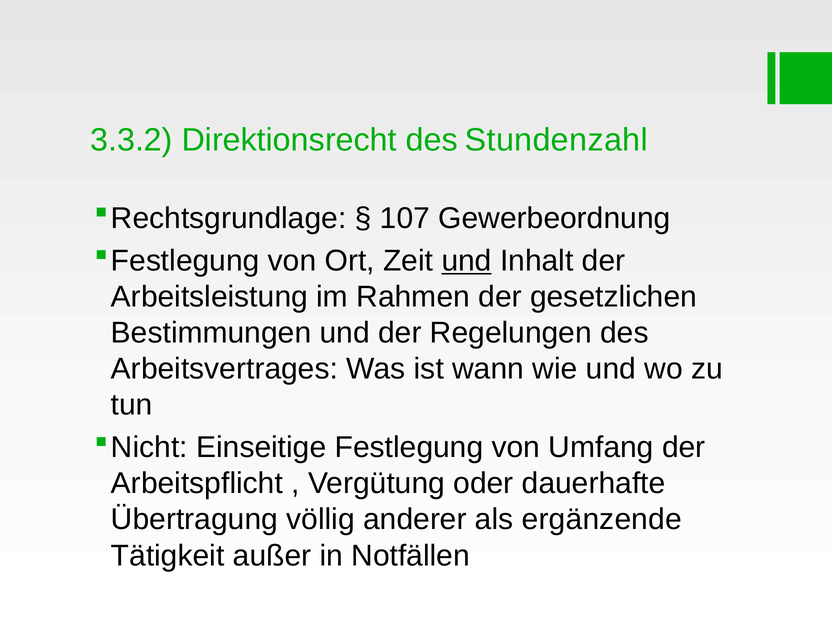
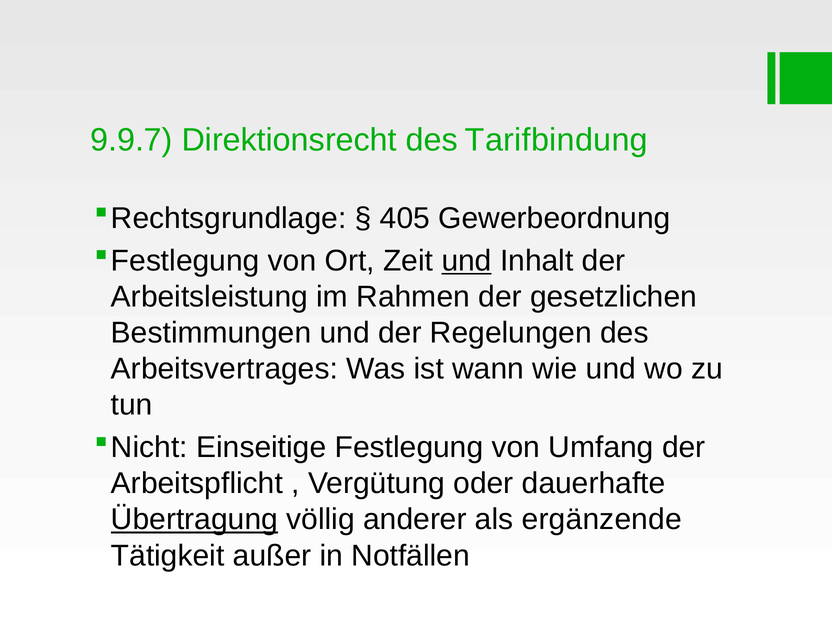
3.3.2: 3.3.2 -> 9.9.7
Stundenzahl: Stundenzahl -> Tarifbindung
107: 107 -> 405
Übertragung underline: none -> present
